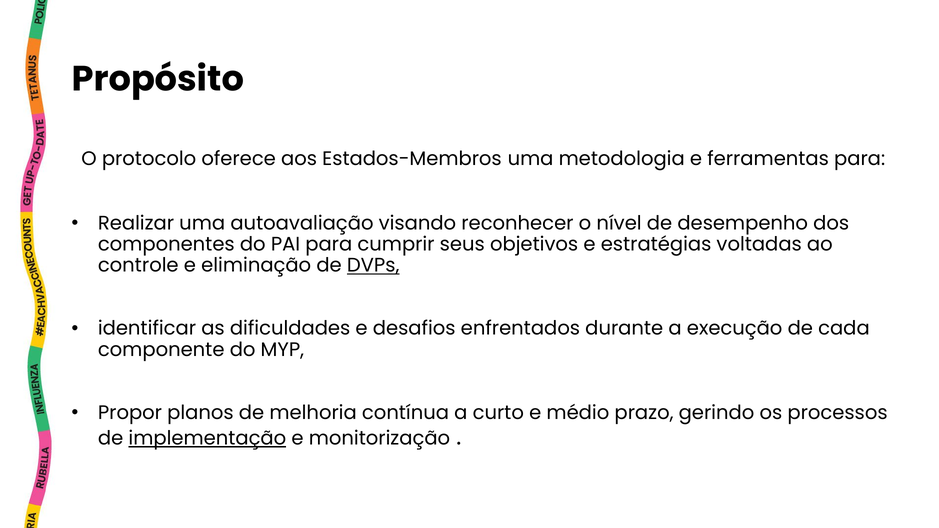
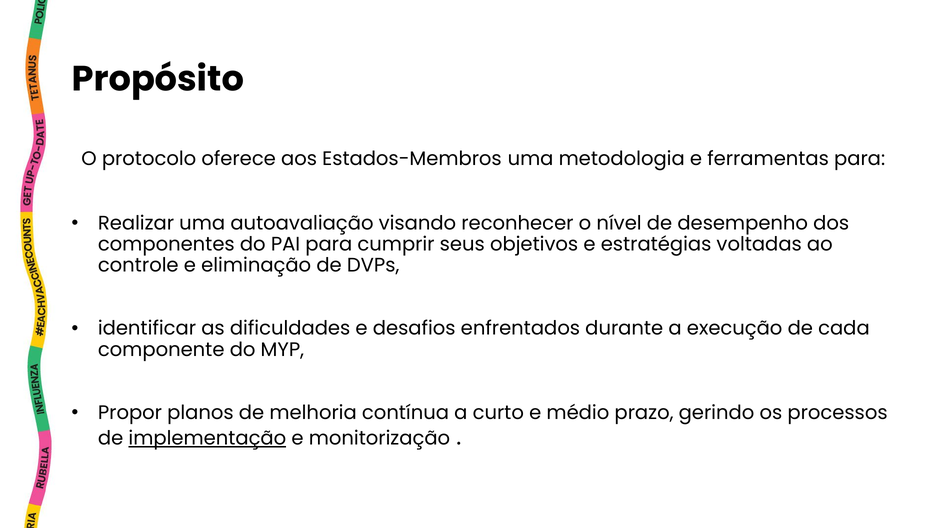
DVPs underline: present -> none
